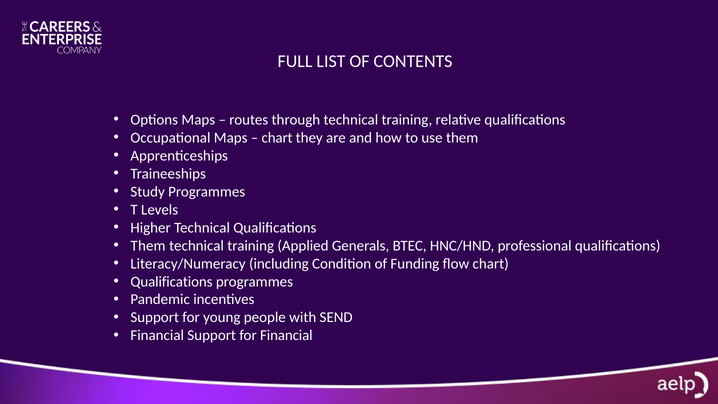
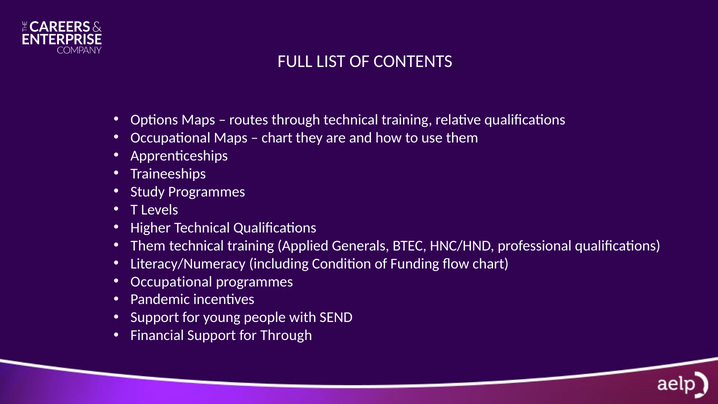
Qualifications at (171, 281): Qualifications -> Occupational
for Financial: Financial -> Through
